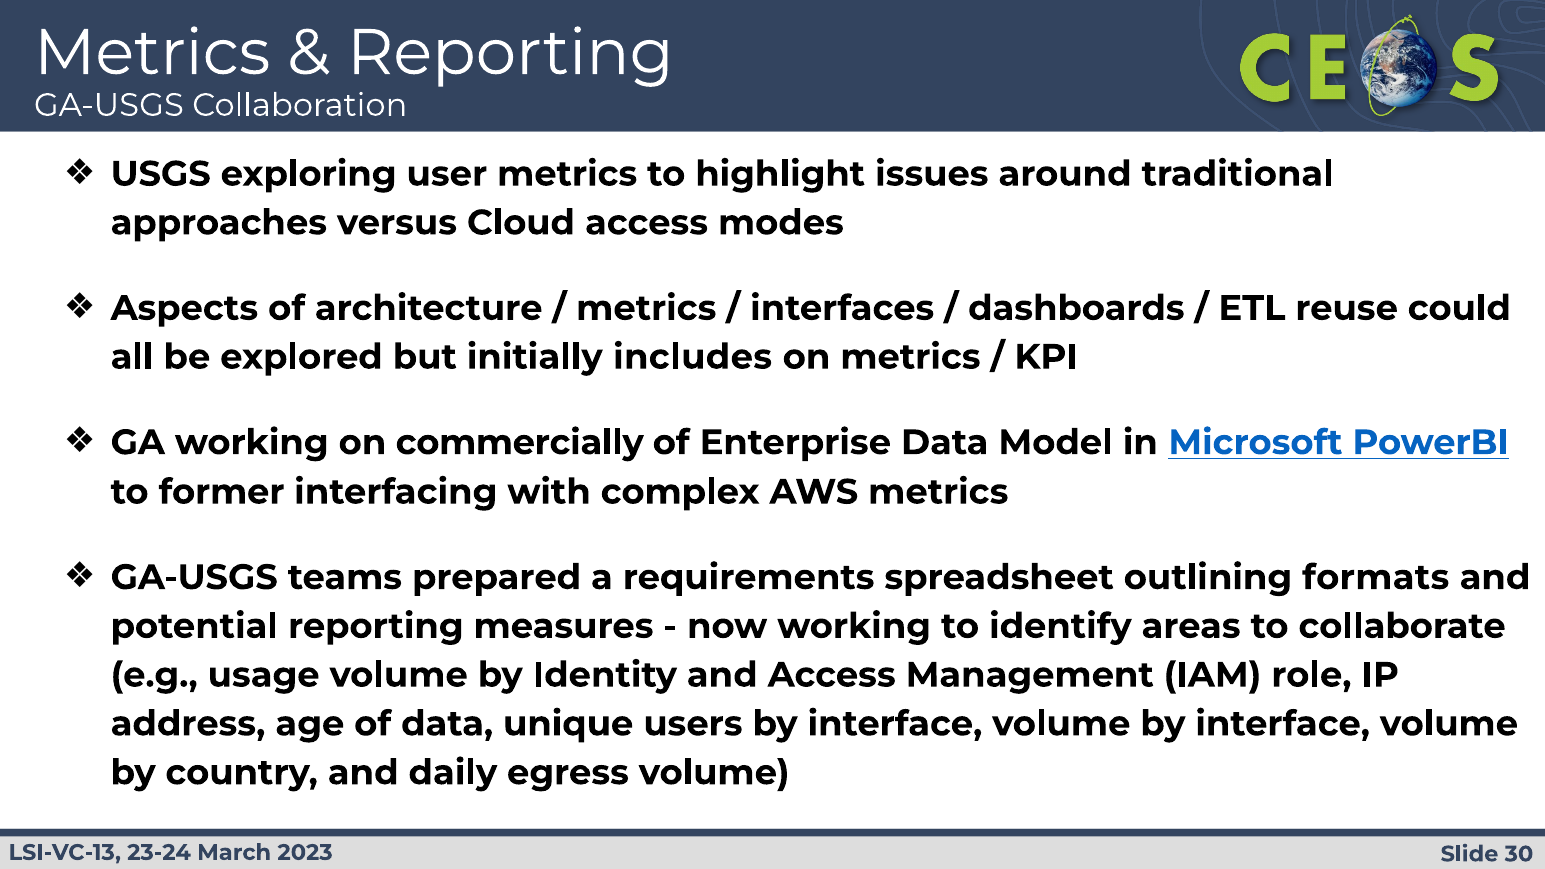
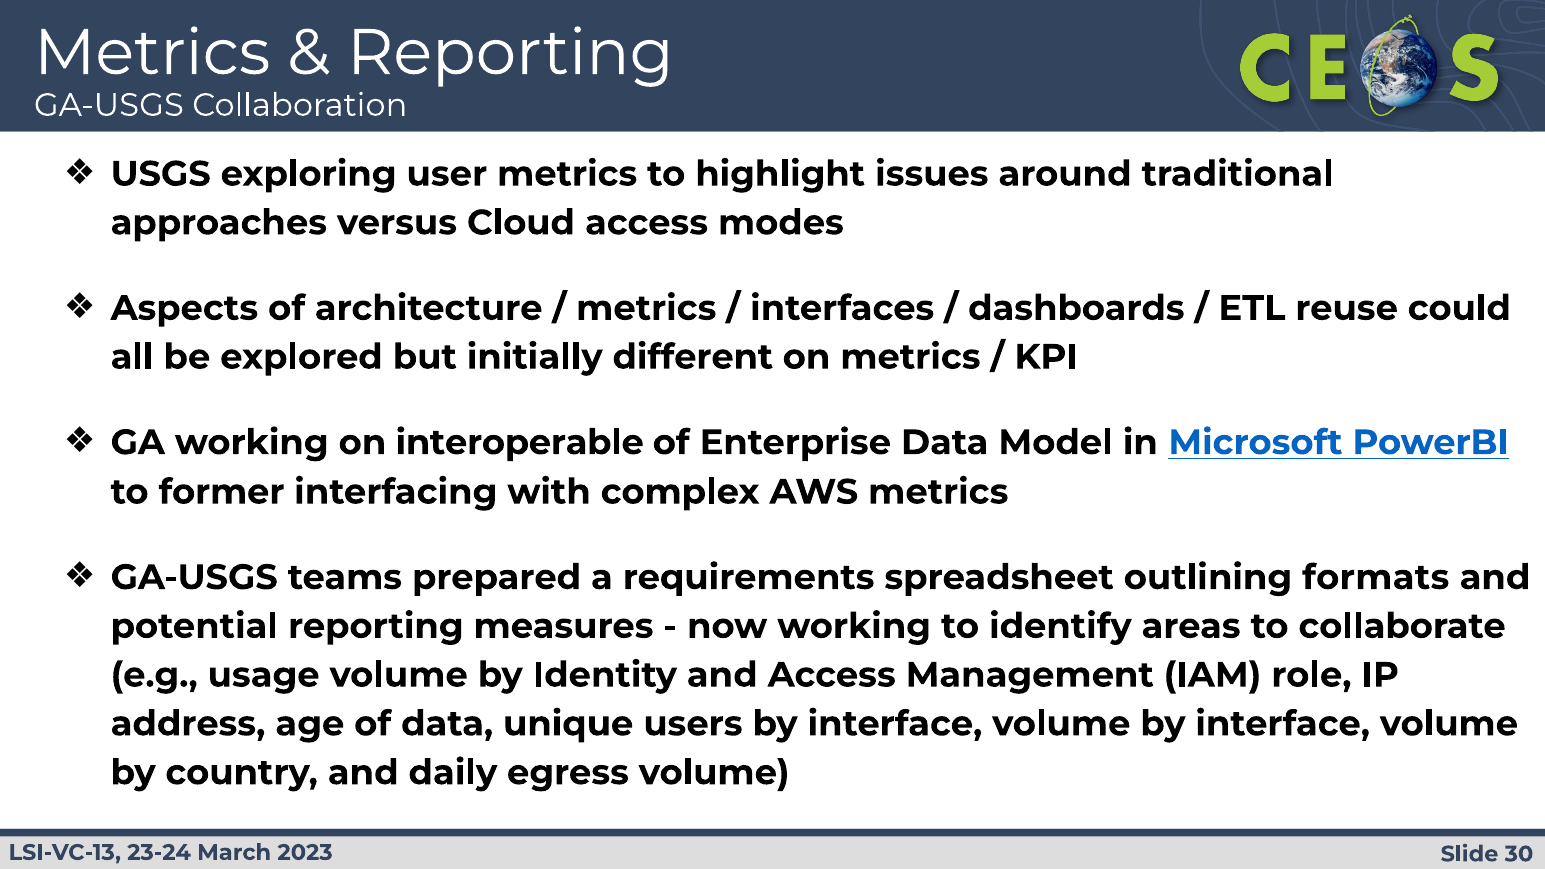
includes: includes -> different
commercially: commercially -> interoperable
